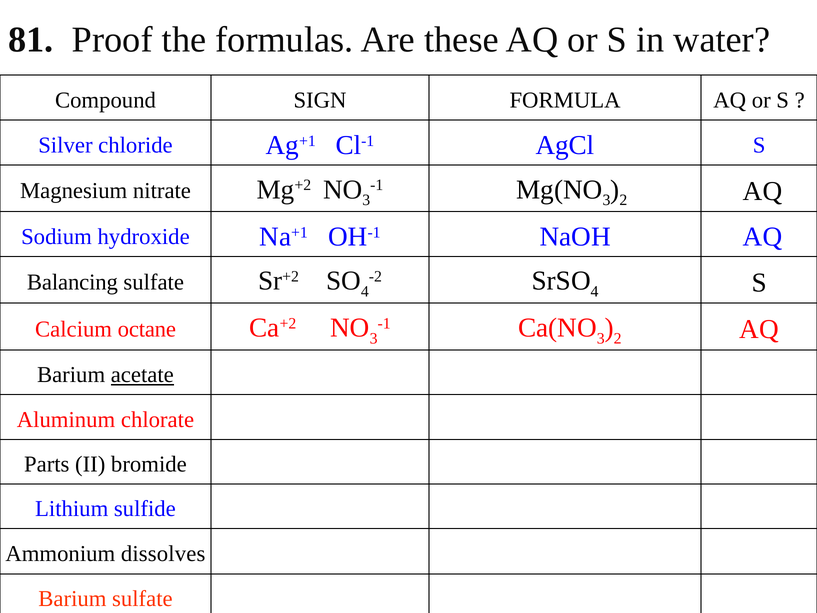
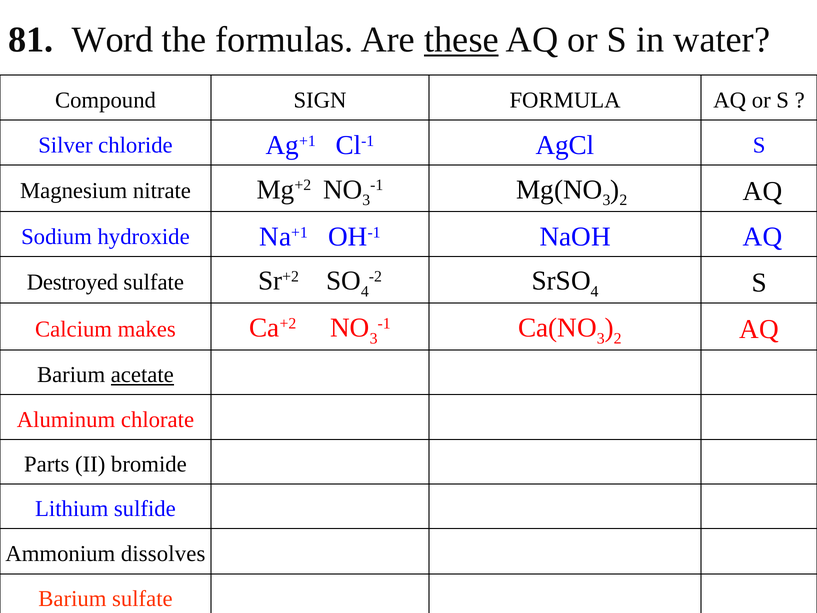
Proof: Proof -> Word
these underline: none -> present
Balancing: Balancing -> Destroyed
octane: octane -> makes
